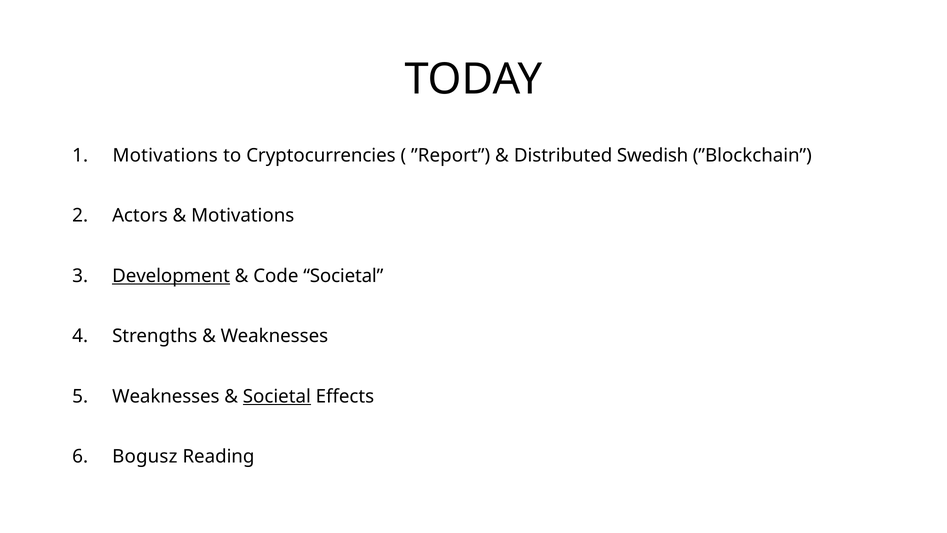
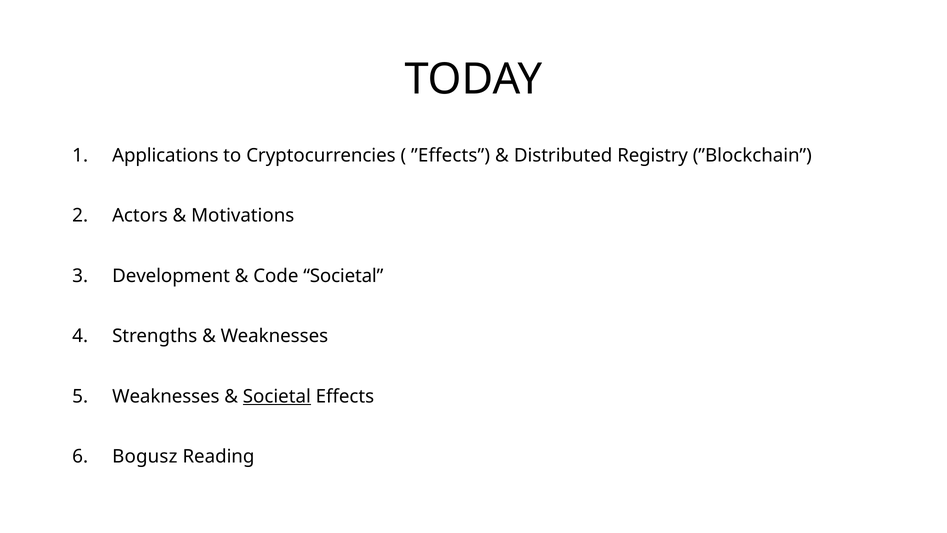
Motivations at (165, 155): Motivations -> Applications
”Report: ”Report -> ”Effects
Swedish: Swedish -> Registry
Development underline: present -> none
